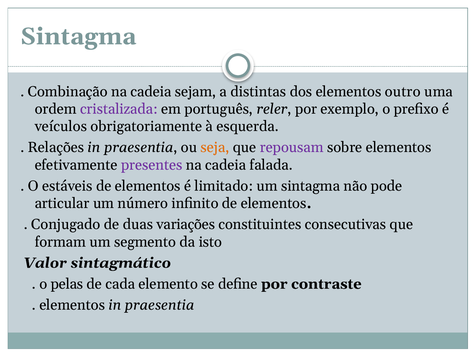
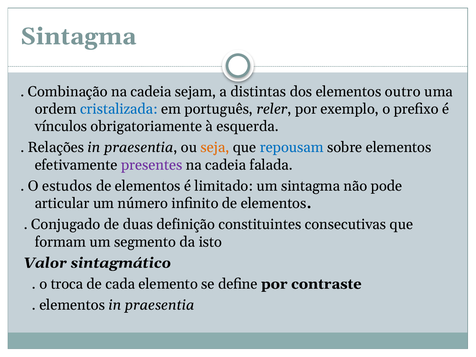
cristalizada colour: purple -> blue
veículos: veículos -> vínculos
repousam colour: purple -> blue
estáveis: estáveis -> estudos
variações: variações -> definição
pelas: pelas -> troca
